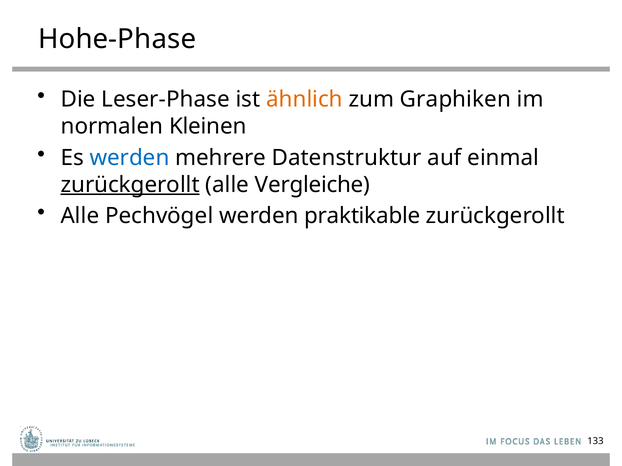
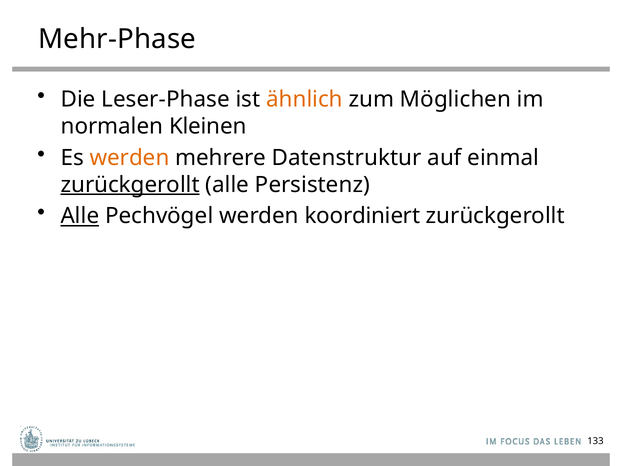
Hohe-Phase: Hohe-Phase -> Mehr-Phase
Graphiken: Graphiken -> Möglichen
werden at (130, 158) colour: blue -> orange
Vergleiche: Vergleiche -> Persistenz
Alle at (80, 216) underline: none -> present
praktikable: praktikable -> koordiniert
